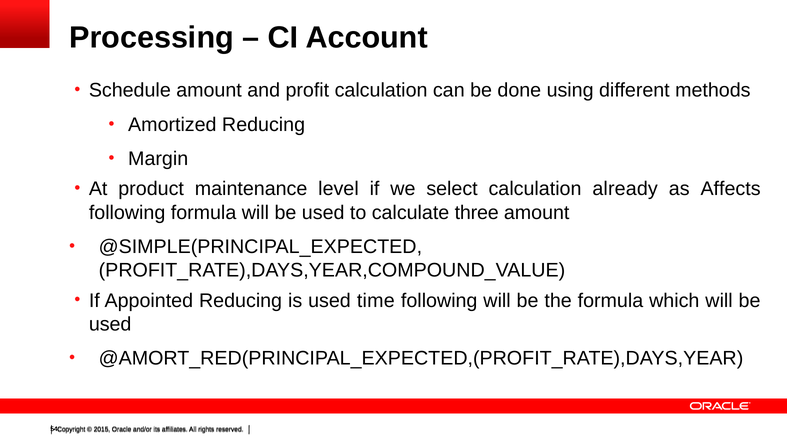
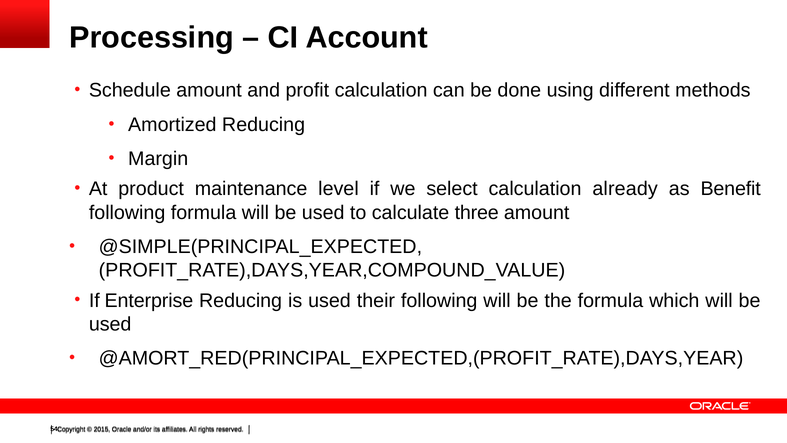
Affects: Affects -> Benefit
Appointed: Appointed -> Enterprise
time: time -> their
